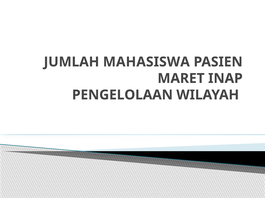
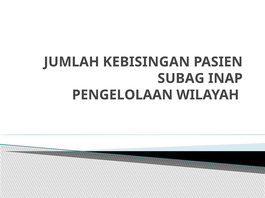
MAHASISWA: MAHASISWA -> KEBISINGAN
MARET: MARET -> SUBAG
